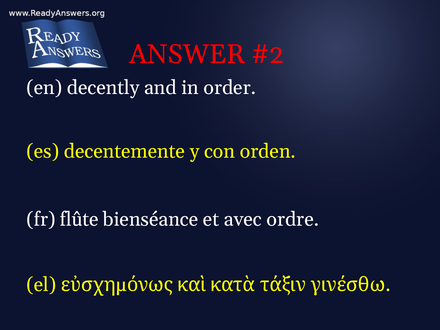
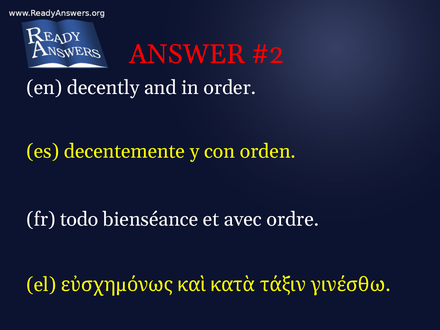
flûte: flûte -> todo
